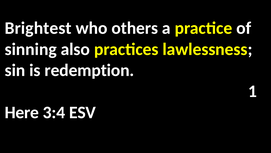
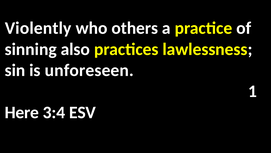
Brightest: Brightest -> Violently
redemption: redemption -> unforeseen
